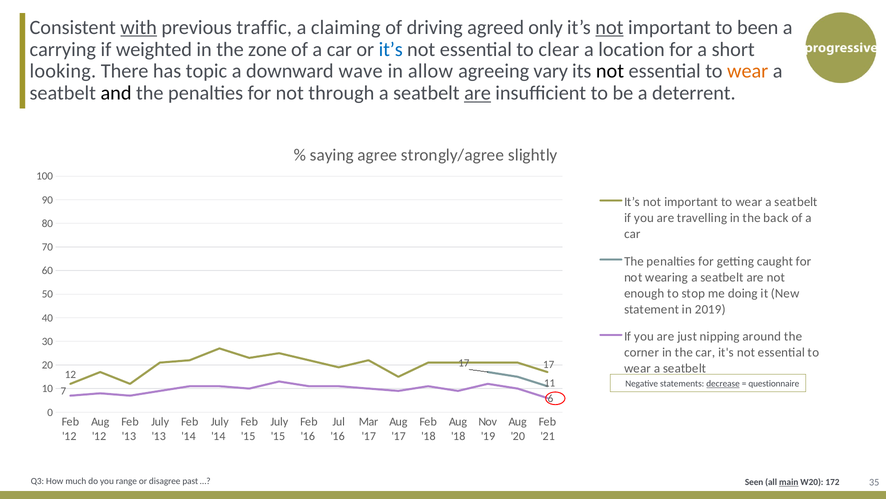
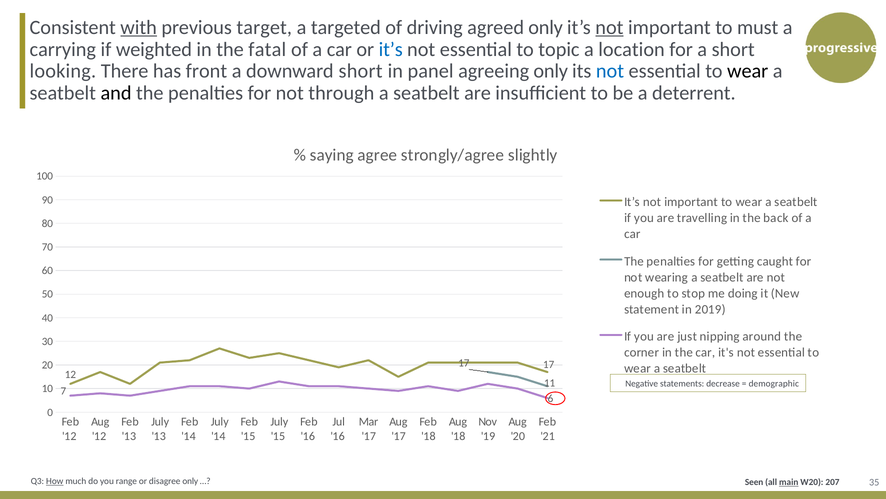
traffic: traffic -> target
claiming: claiming -> targeted
been: been -> must
zone: zone -> fatal
clear: clear -> topic
topic: topic -> front
downward wave: wave -> short
allow: allow -> panel
agreeing vary: vary -> only
not at (610, 71) colour: black -> blue
wear at (748, 71) colour: orange -> black
are at (478, 93) underline: present -> none
decrease underline: present -> none
questionnaire: questionnaire -> demographic
How underline: none -> present
disagree past: past -> only
172: 172 -> 207
